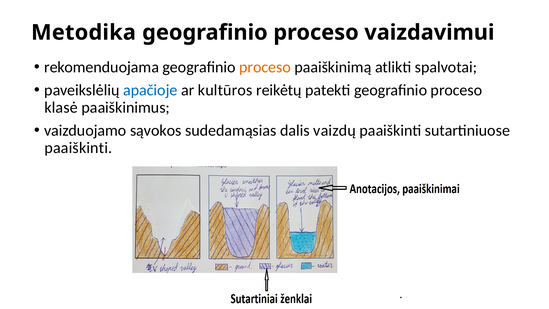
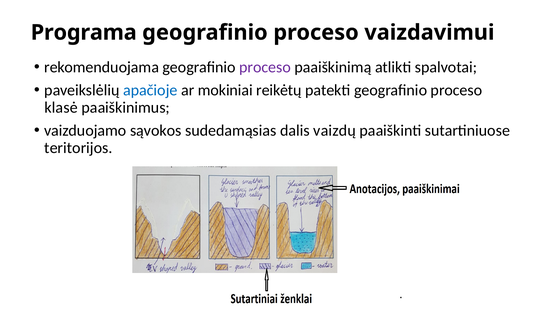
Metodika: Metodika -> Programa
proceso at (265, 67) colour: orange -> purple
kultūros: kultūros -> mokiniai
paaiškinti at (78, 148): paaiškinti -> teritorijos
